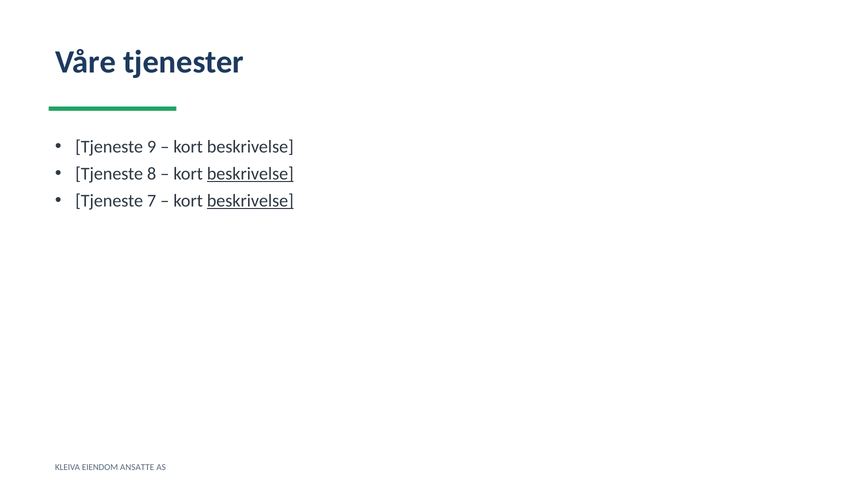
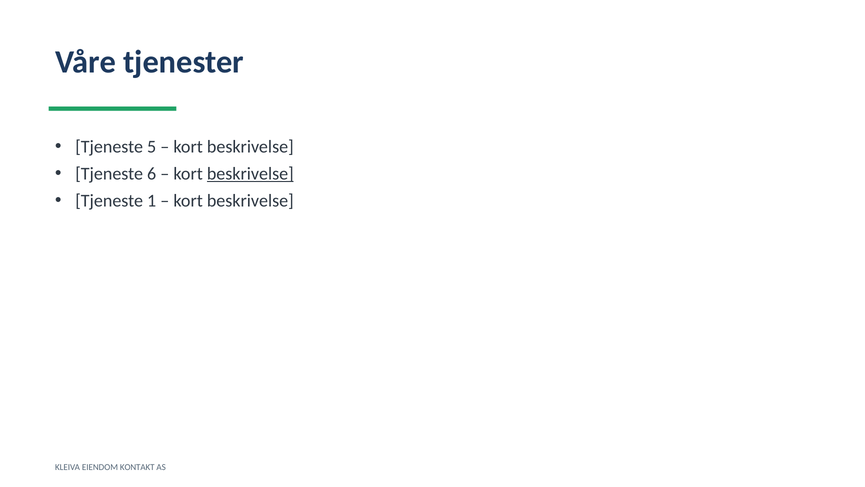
9: 9 -> 5
8: 8 -> 6
7: 7 -> 1
beskrivelse at (250, 201) underline: present -> none
ANSATTE: ANSATTE -> KONTAKT
